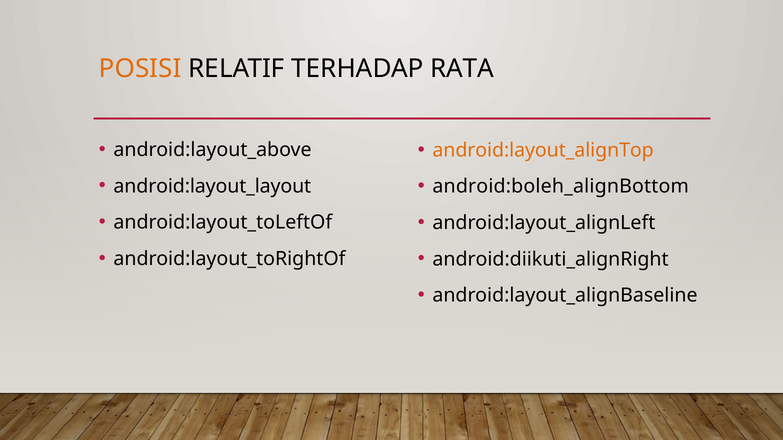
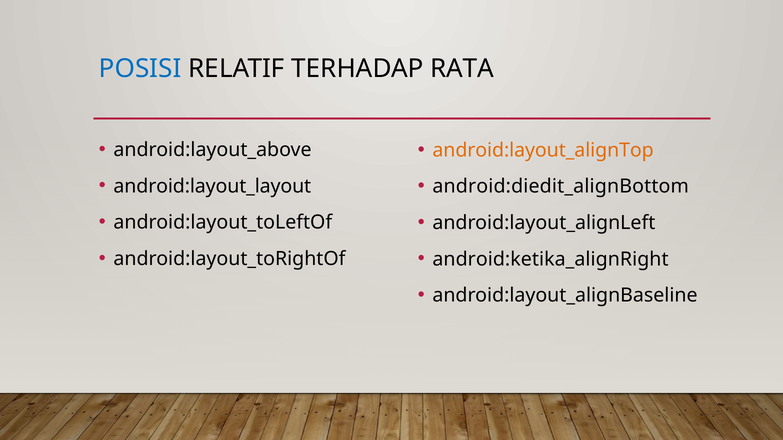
POSISI colour: orange -> blue
android:boleh_alignBottom: android:boleh_alignBottom -> android:diedit_alignBottom
android:diikuti_alignRight: android:diikuti_alignRight -> android:ketika_alignRight
